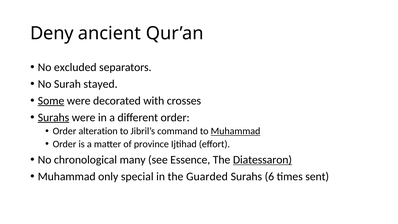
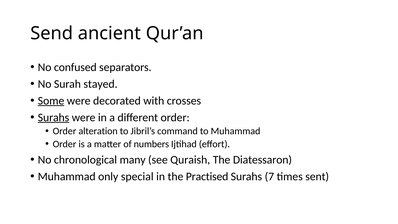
Deny: Deny -> Send
excluded: excluded -> confused
Muhammad at (236, 131) underline: present -> none
province: province -> numbers
Essence: Essence -> Quraish
Diatessaron underline: present -> none
Guarded: Guarded -> Practised
6: 6 -> 7
